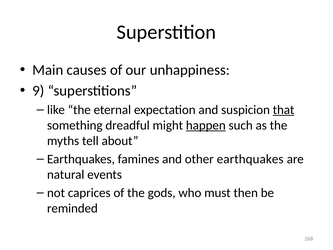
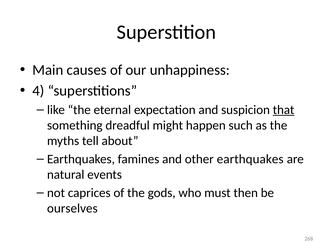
9: 9 -> 4
happen underline: present -> none
reminded: reminded -> ourselves
